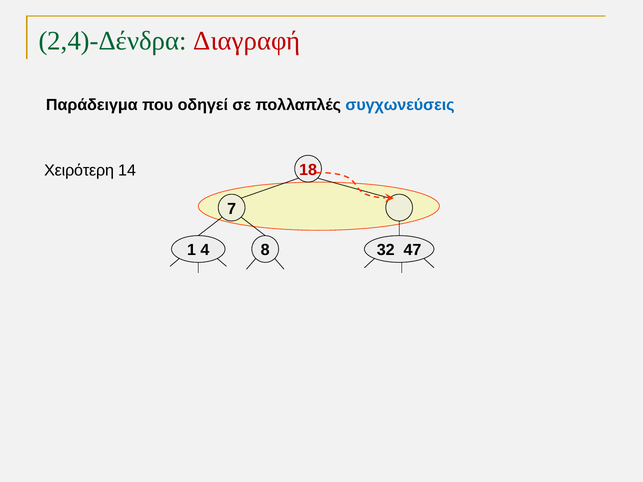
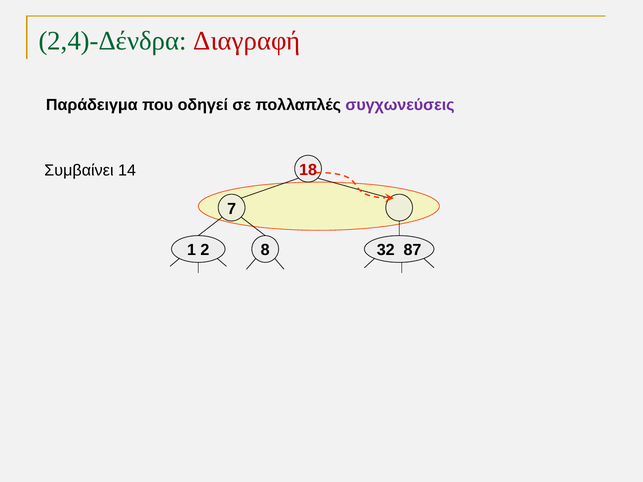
συγχωνεύσεις colour: blue -> purple
Χειρότερη: Χειρότερη -> Συμβαίνει
4: 4 -> 2
47: 47 -> 87
